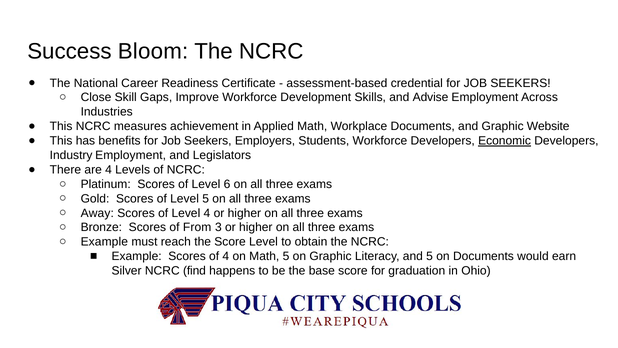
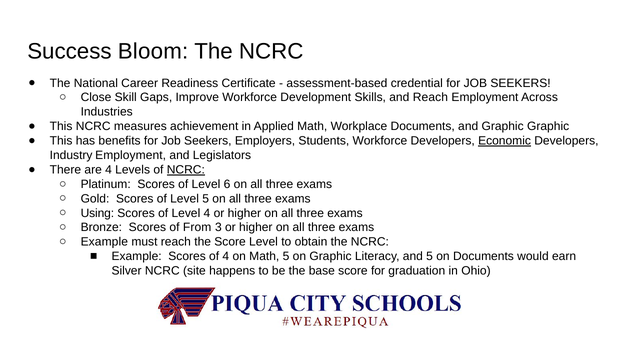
and Advise: Advise -> Reach
Graphic Website: Website -> Graphic
NCRC at (186, 170) underline: none -> present
Away: Away -> Using
find: find -> site
